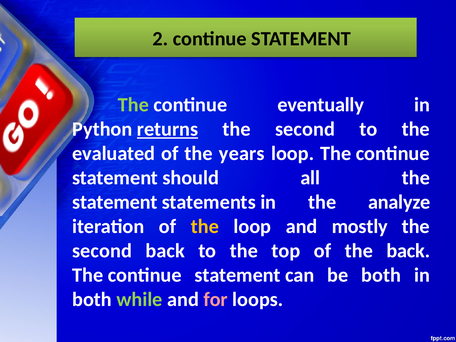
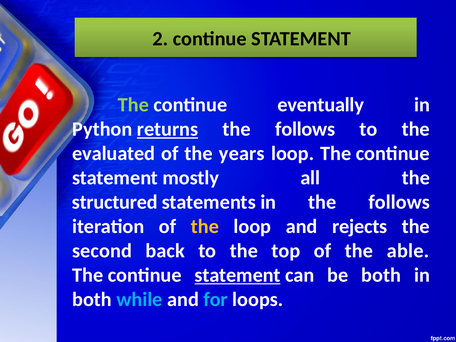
second at (305, 129): second -> follows
should: should -> mostly
statement at (115, 202): statement -> structured
in the analyze: analyze -> follows
mostly: mostly -> rejects
the back: back -> able
statement at (238, 275) underline: none -> present
while colour: light green -> light blue
for colour: pink -> light blue
